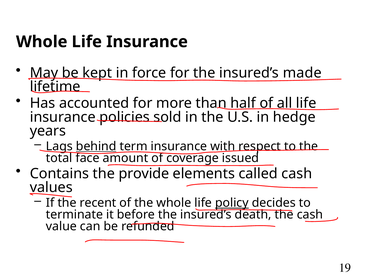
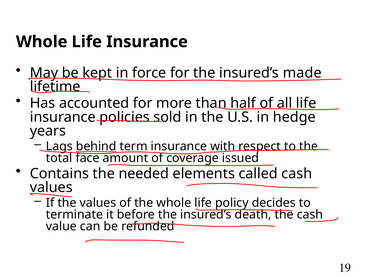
provide: provide -> needed
the recent: recent -> values
policy underline: present -> none
